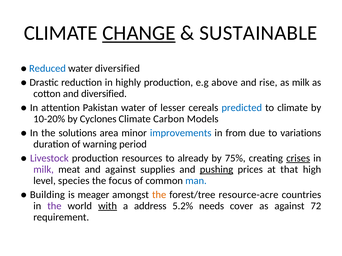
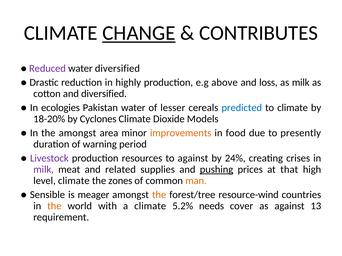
SUSTAINABLE: SUSTAINABLE -> CONTRIBUTES
Reduced colour: blue -> purple
rise: rise -> loss
attention: attention -> ecologies
10-20%: 10-20% -> 18-20%
Carbon: Carbon -> Dioxide
the solutions: solutions -> amongst
improvements colour: blue -> orange
from: from -> food
variations: variations -> presently
to already: already -> against
75%: 75% -> 24%
crises underline: present -> none
and against: against -> related
level species: species -> climate
focus: focus -> zones
man colour: blue -> orange
Building: Building -> Sensible
resource-acre: resource-acre -> resource-wind
the at (54, 206) colour: purple -> orange
with underline: present -> none
a address: address -> climate
72: 72 -> 13
